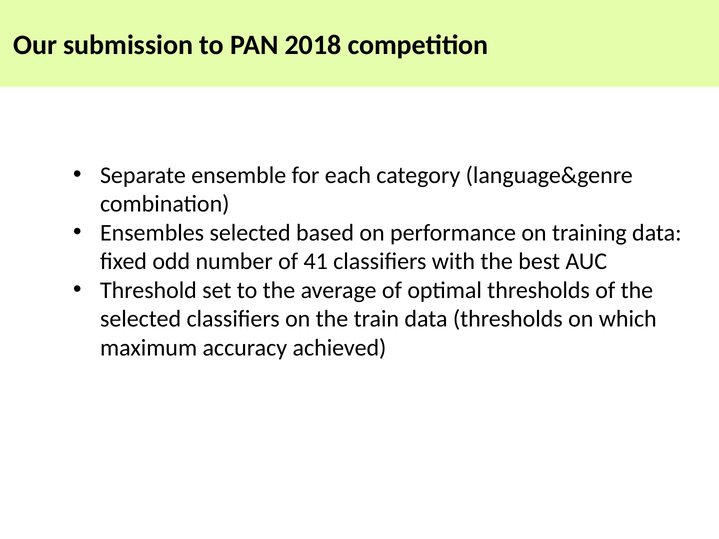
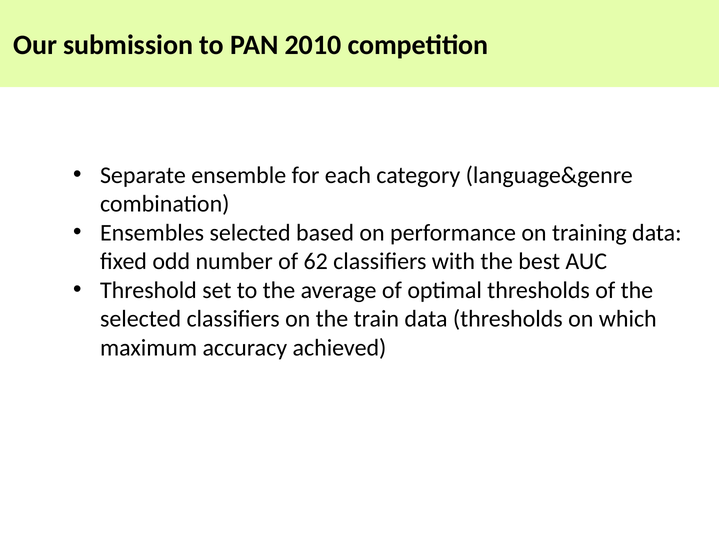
2018: 2018 -> 2010
41: 41 -> 62
